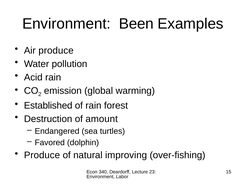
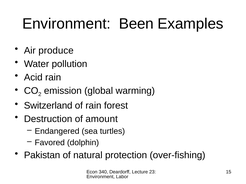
Established: Established -> Switzerland
Produce at (42, 156): Produce -> Pakistan
improving: improving -> protection
